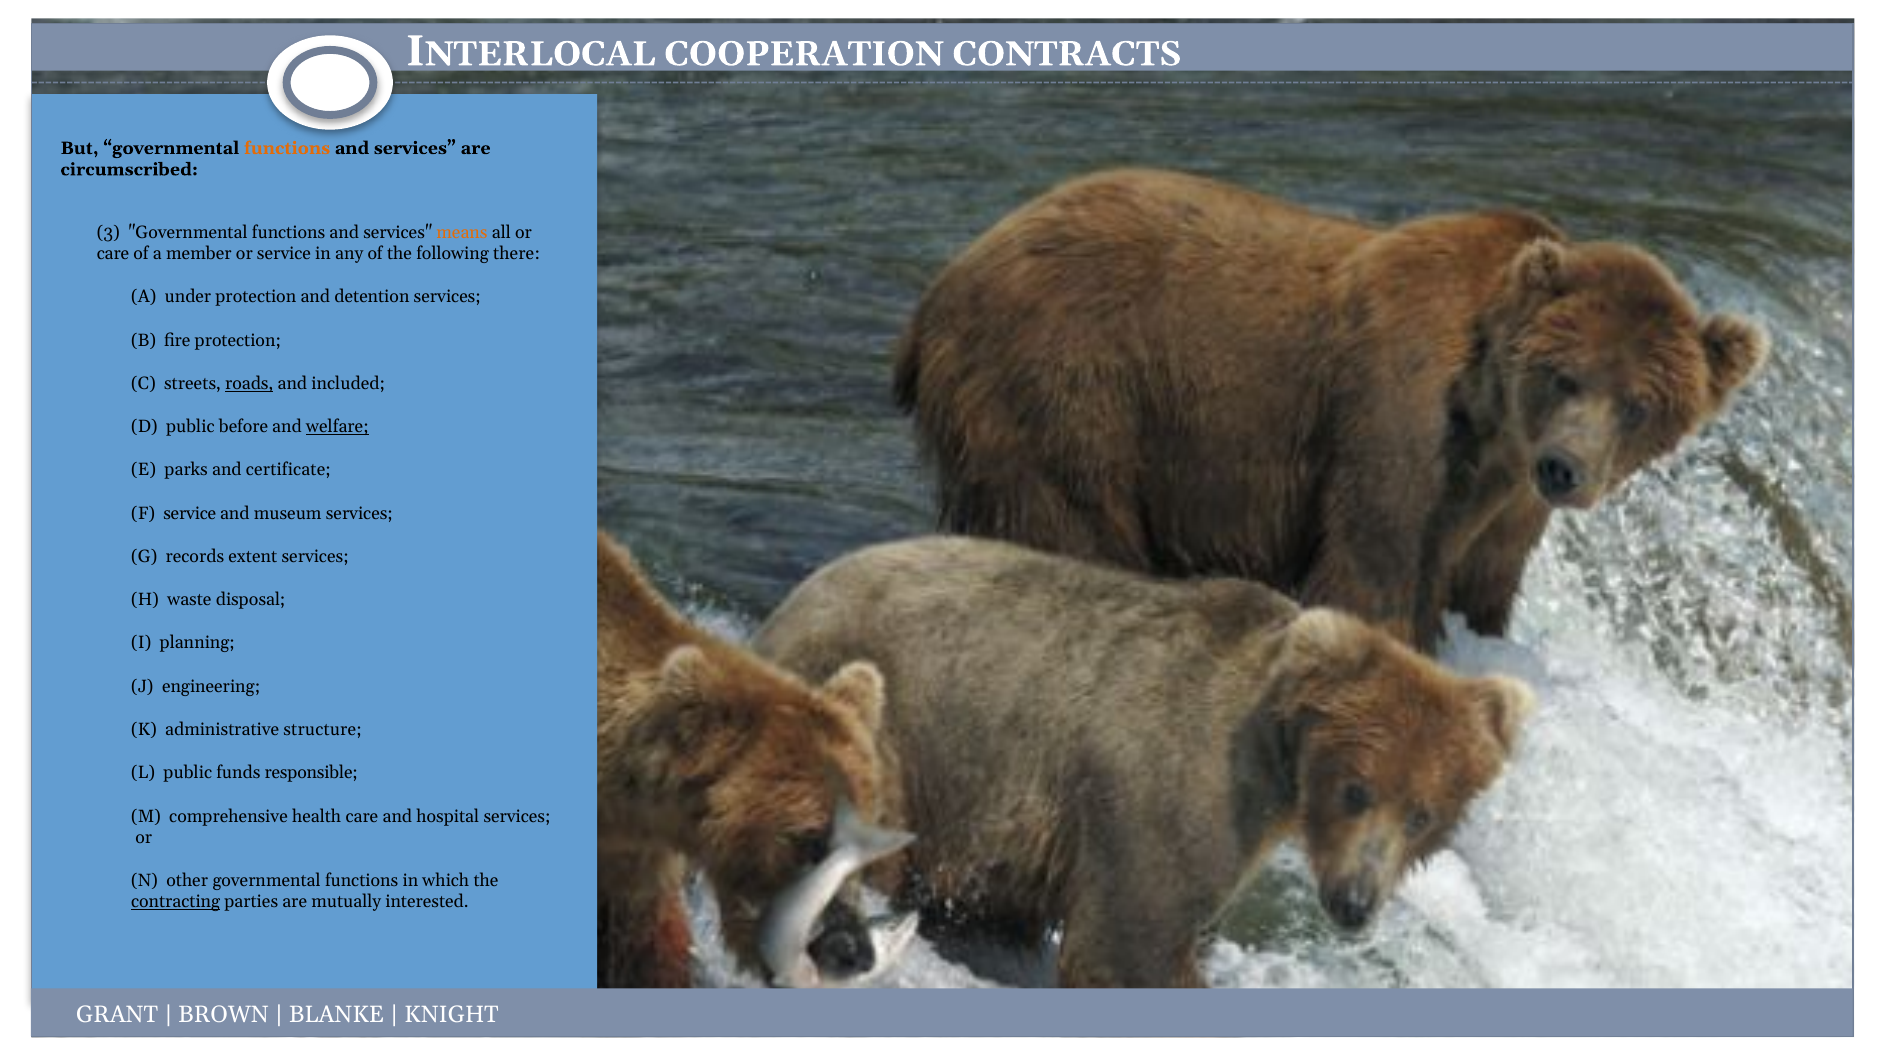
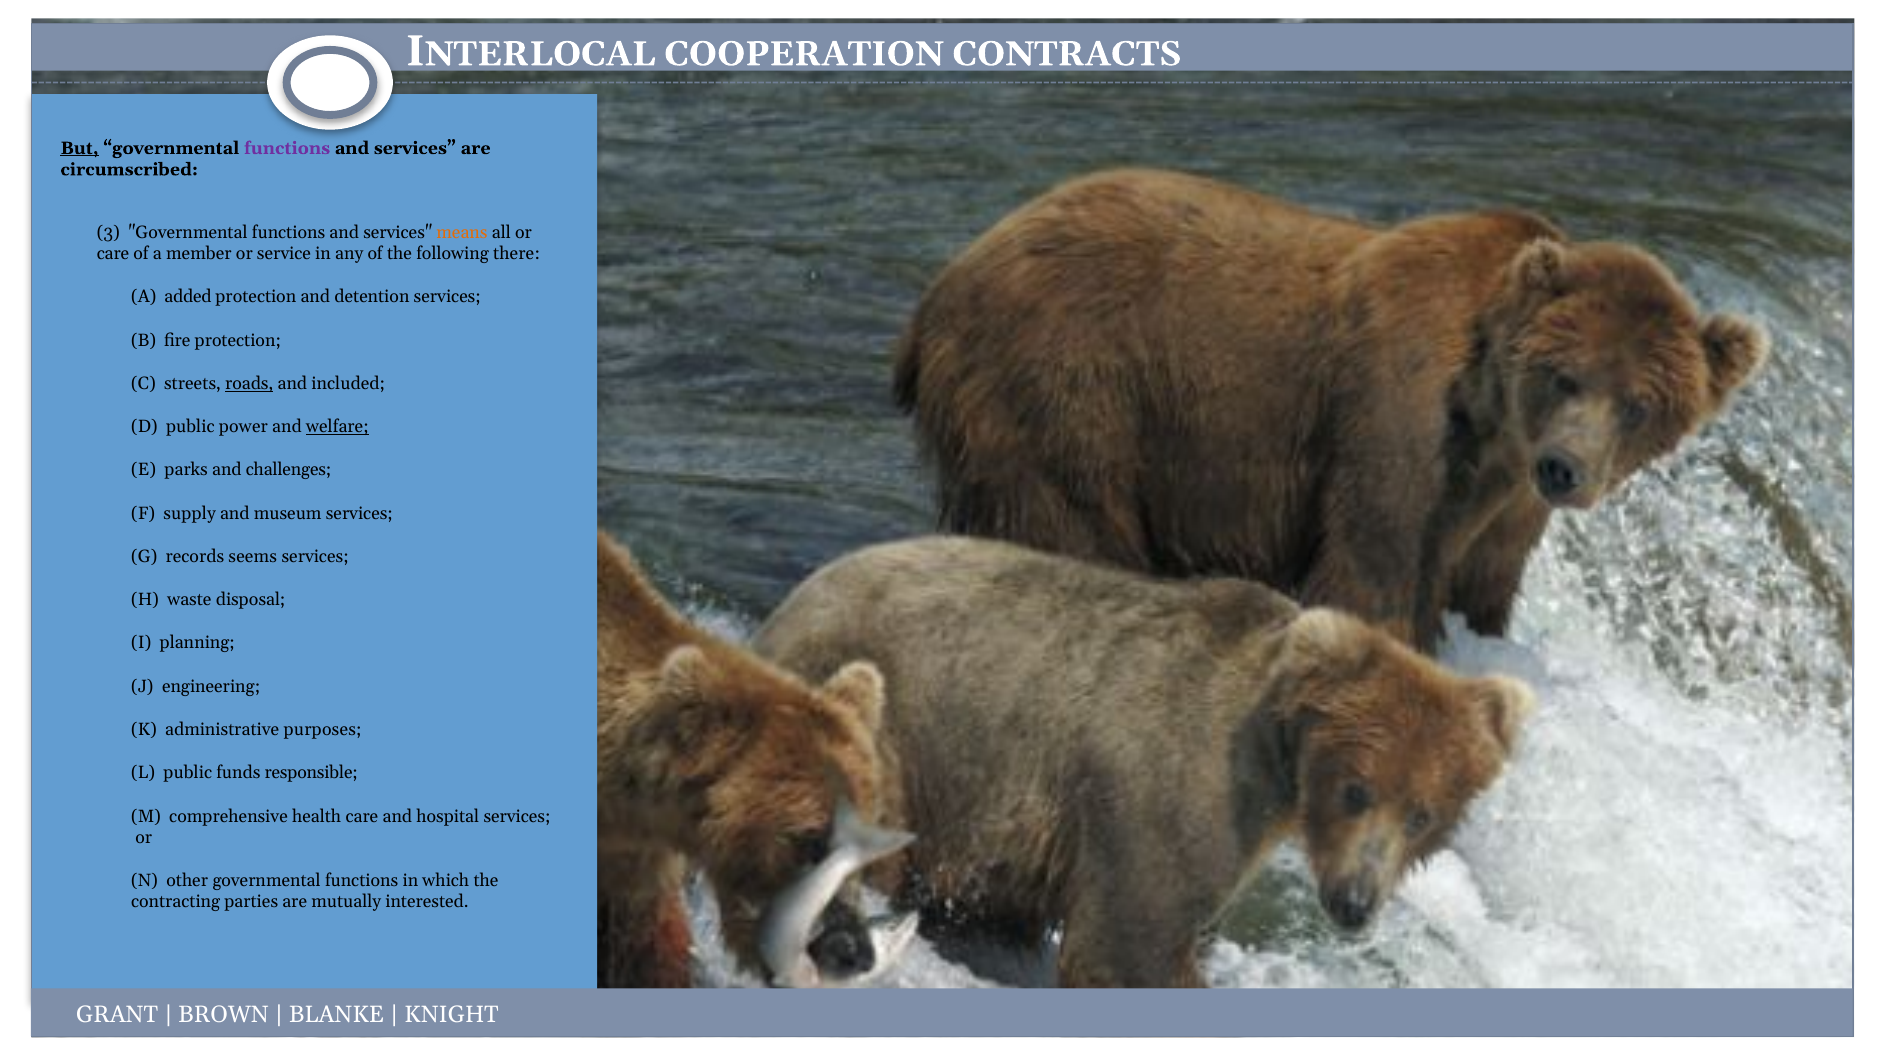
But underline: none -> present
functions at (287, 148) colour: orange -> purple
under: under -> added
before: before -> power
certificate: certificate -> challenges
F service: service -> supply
extent: extent -> seems
structure: structure -> purposes
contracting underline: present -> none
